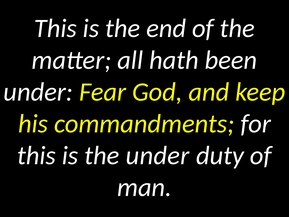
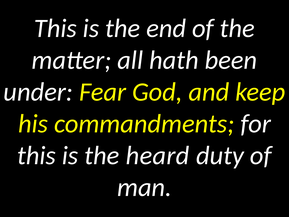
the under: under -> heard
